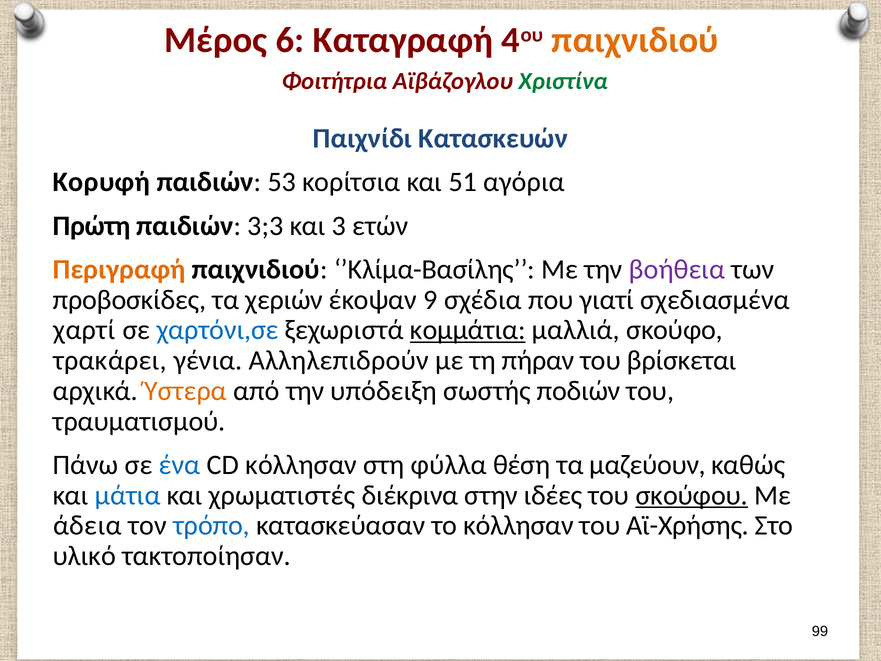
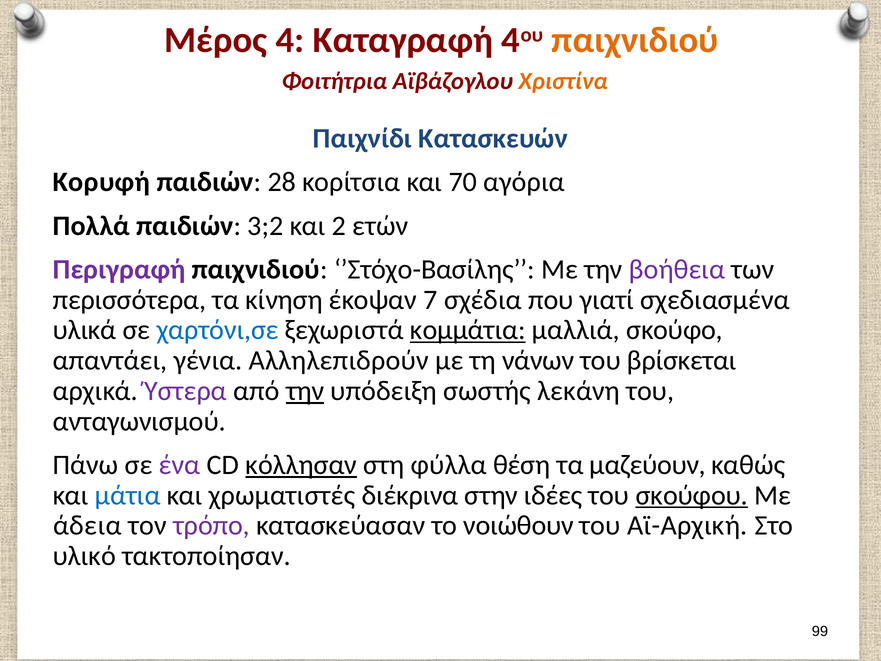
6: 6 -> 4
Χριστίνα colour: green -> orange
53: 53 -> 28
51: 51 -> 70
Πρώτη: Πρώτη -> Πολλά
3;3: 3;3 -> 3;2
3: 3 -> 2
Περιγραφή colour: orange -> purple
’Κλίμα-Βασίλης: ’Κλίμα-Βασίλης -> ’Στόχο-Βασίλης
προβοσκίδες: προβοσκίδες -> περισσότερα
χεριών: χεριών -> κίνηση
9: 9 -> 7
χαρτί: χαρτί -> υλικά
τρακάρει: τρακάρει -> απαντάει
πήραν: πήραν -> νάνων
Ύστερα colour: orange -> purple
την at (305, 391) underline: none -> present
ποδιών: ποδιών -> λεκάνη
τραυματισμού: τραυματισμού -> ανταγωνισμού
ένα colour: blue -> purple
κόλλησαν at (301, 465) underline: none -> present
τρόπο colour: blue -> purple
το κόλλησαν: κόλλησαν -> νοιώθουν
Αϊ-Χρήσης: Αϊ-Χρήσης -> Αϊ-Αρχική
